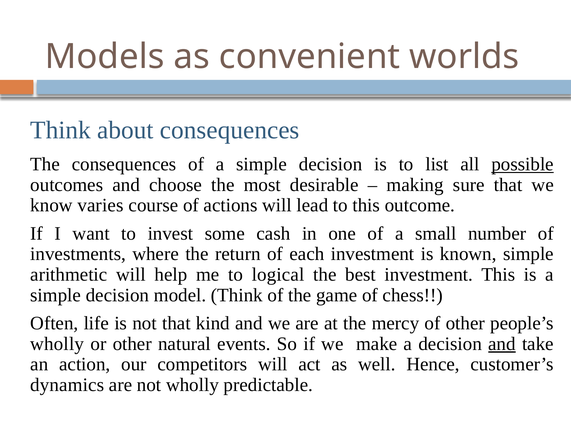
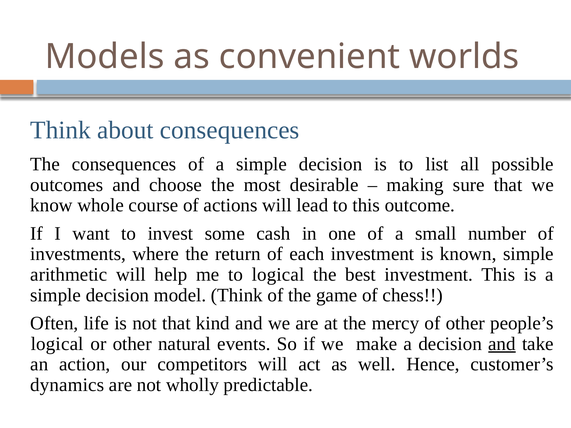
possible underline: present -> none
varies: varies -> whole
wholly at (57, 344): wholly -> logical
